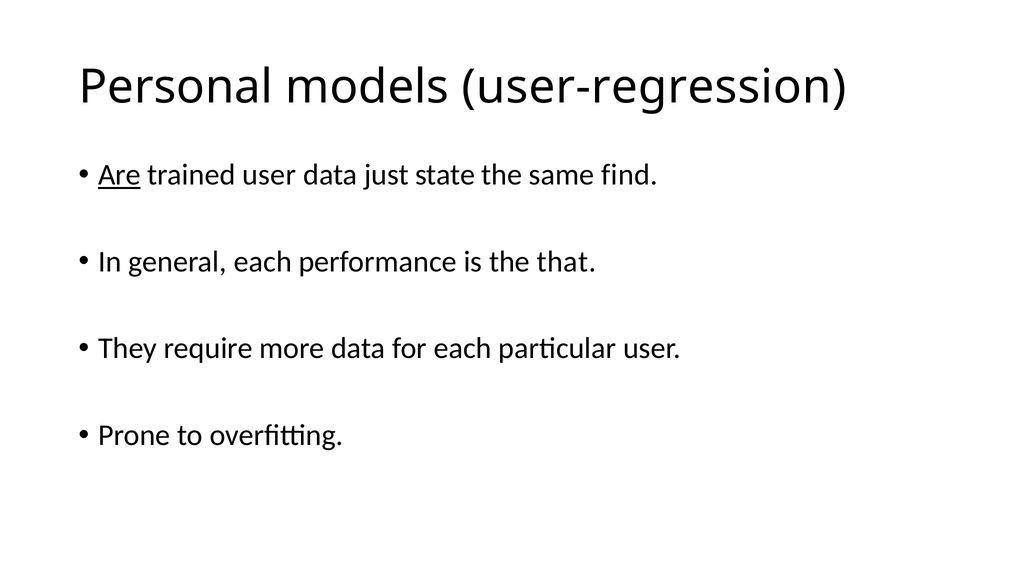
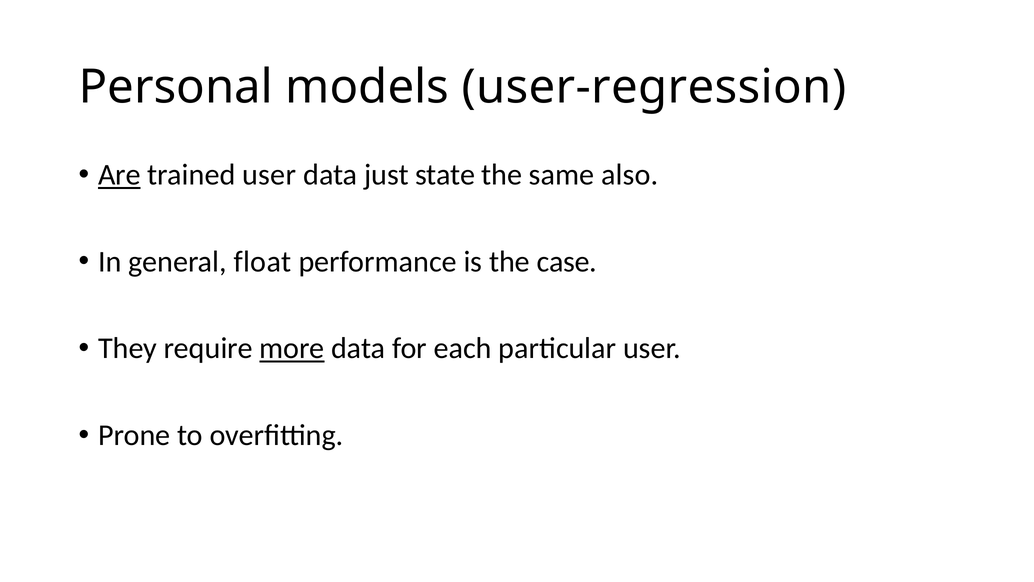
find: find -> also
general each: each -> float
that: that -> case
more underline: none -> present
